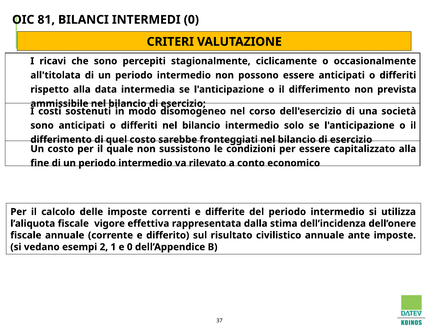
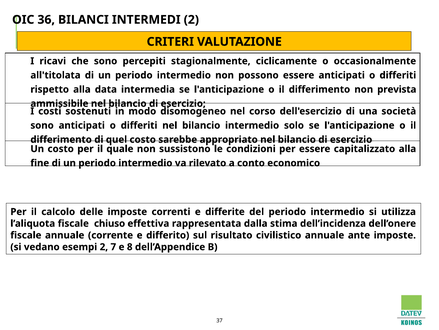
81: 81 -> 36
INTERMEDI 0: 0 -> 2
fronteggiati: fronteggiati -> appropriato
vigore: vigore -> chiuso
1: 1 -> 7
e 0: 0 -> 8
